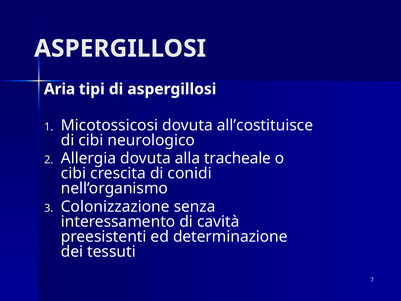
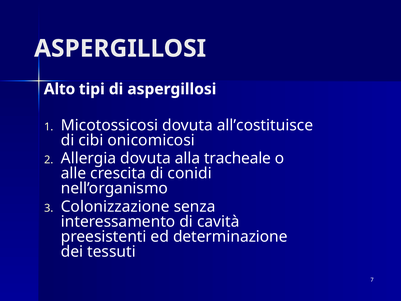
Aria: Aria -> Alto
neurologico: neurologico -> onicomicosi
cibi at (74, 173): cibi -> alle
